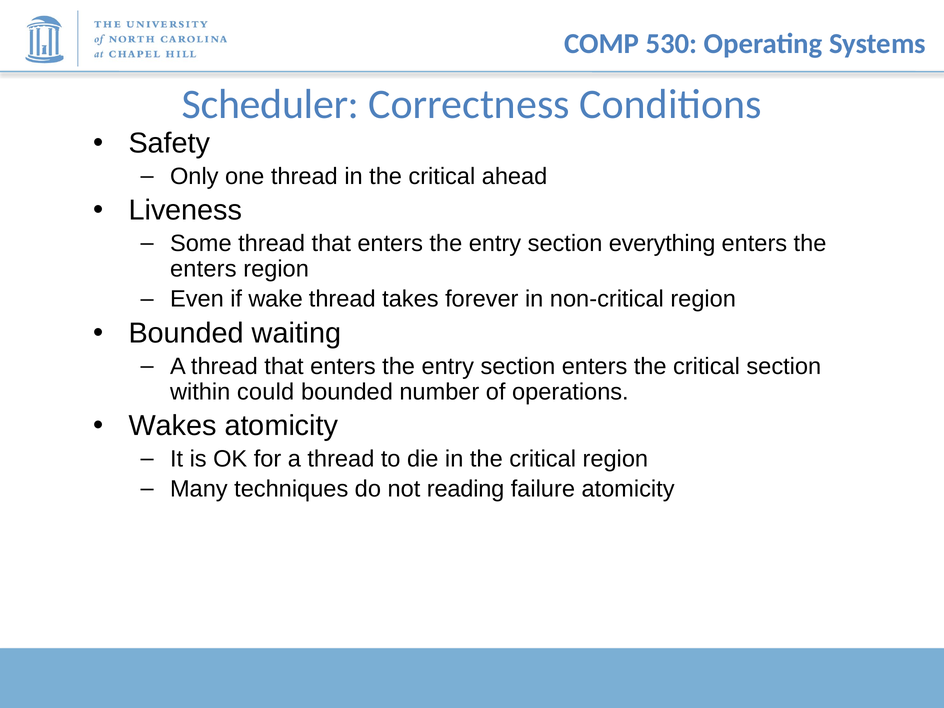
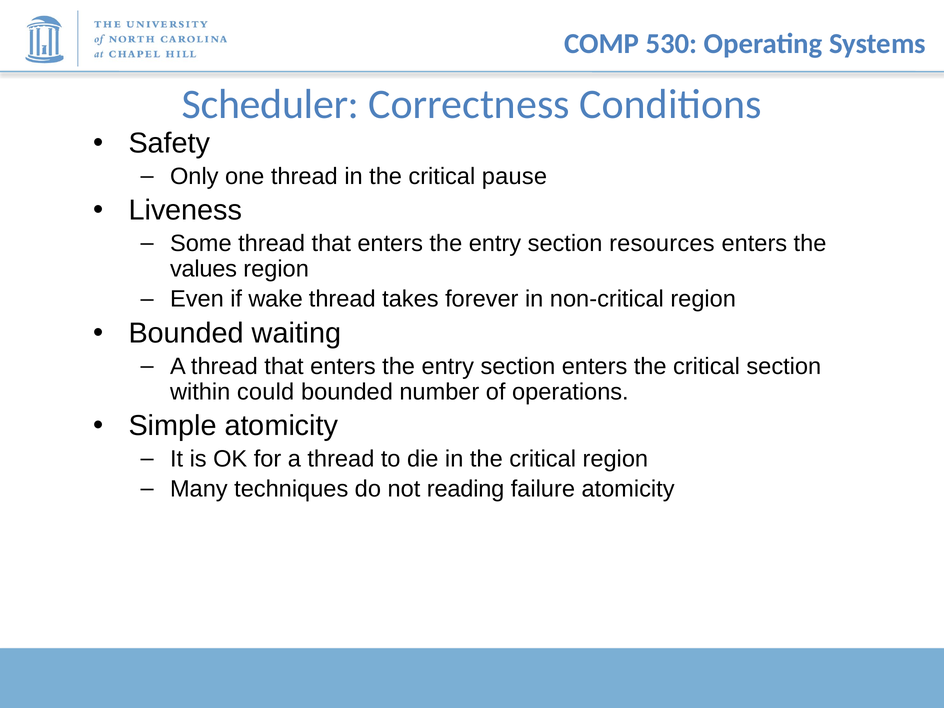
ahead: ahead -> pause
everything: everything -> resources
enters at (203, 269): enters -> values
Wakes: Wakes -> Simple
